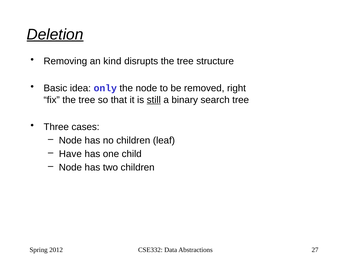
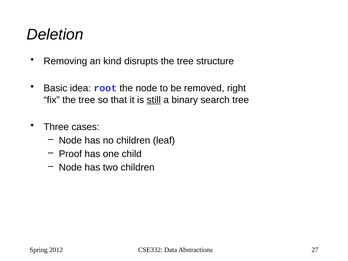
Deletion underline: present -> none
only: only -> root
Have: Have -> Proof
